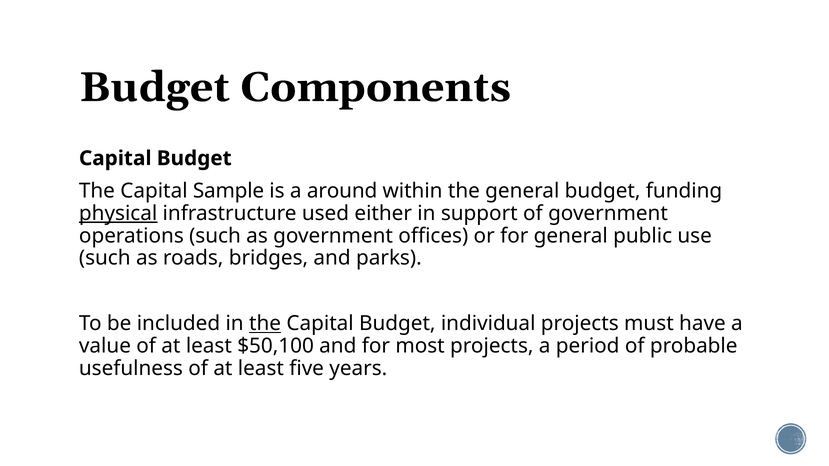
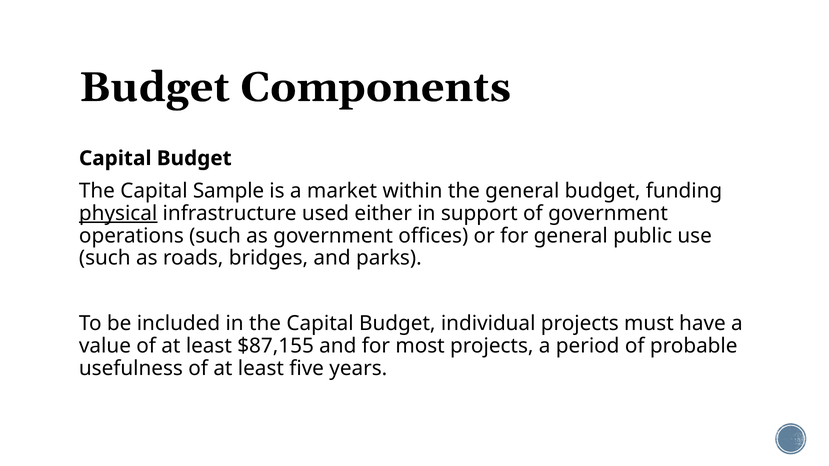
around: around -> market
the at (265, 324) underline: present -> none
$50,100: $50,100 -> $87,155
